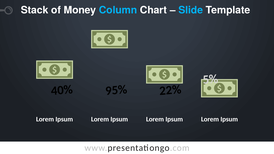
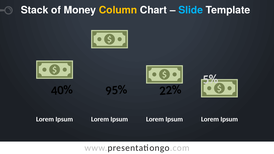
Column colour: light blue -> yellow
